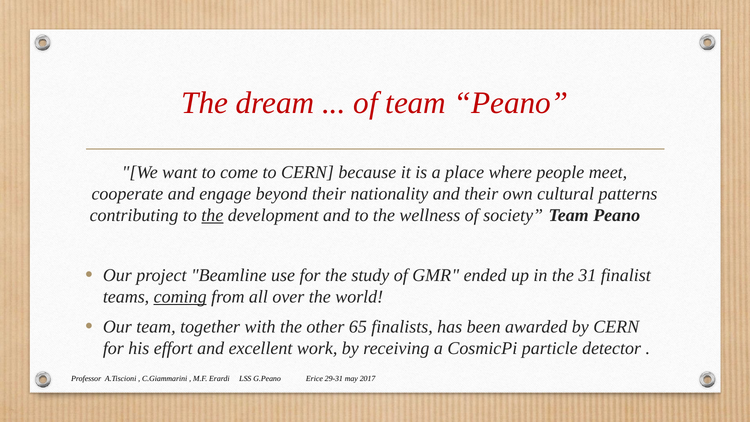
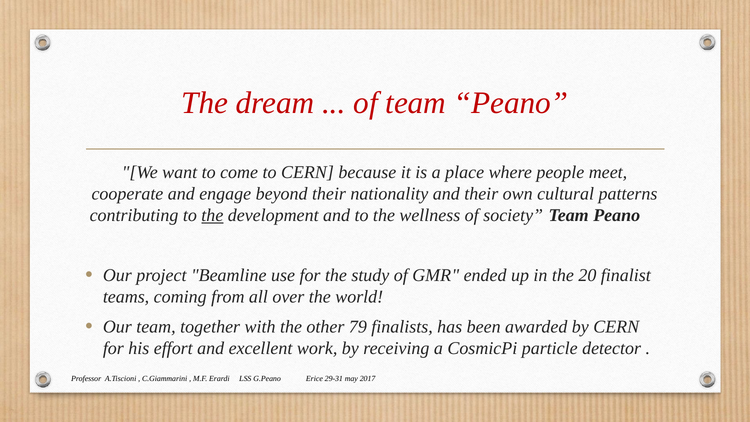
31: 31 -> 20
coming underline: present -> none
65: 65 -> 79
